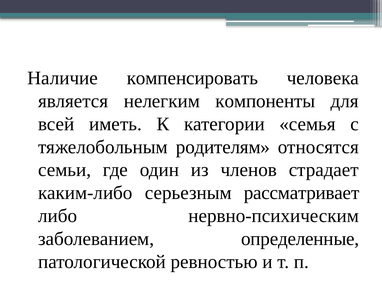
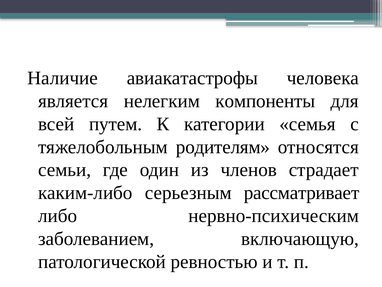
компенсировать: компенсировать -> авиакатастрофы
иметь: иметь -> путем
определенные: определенные -> включающую
